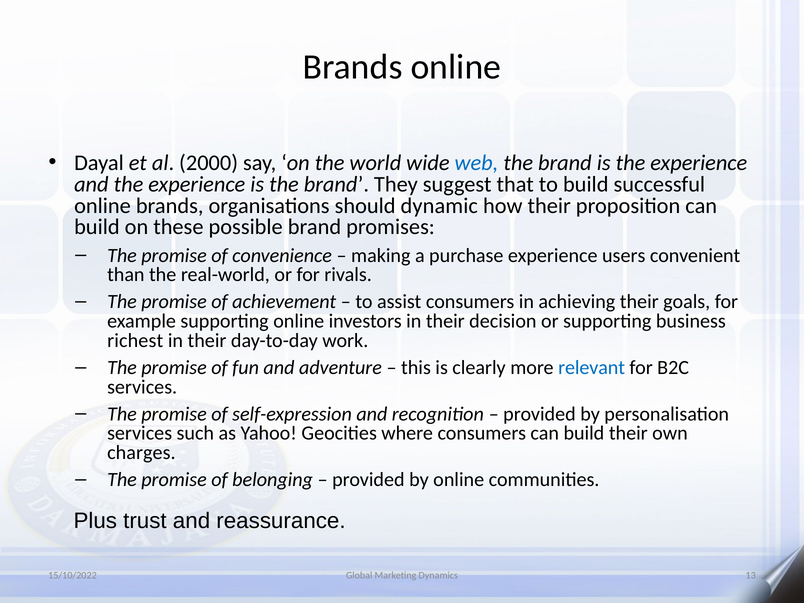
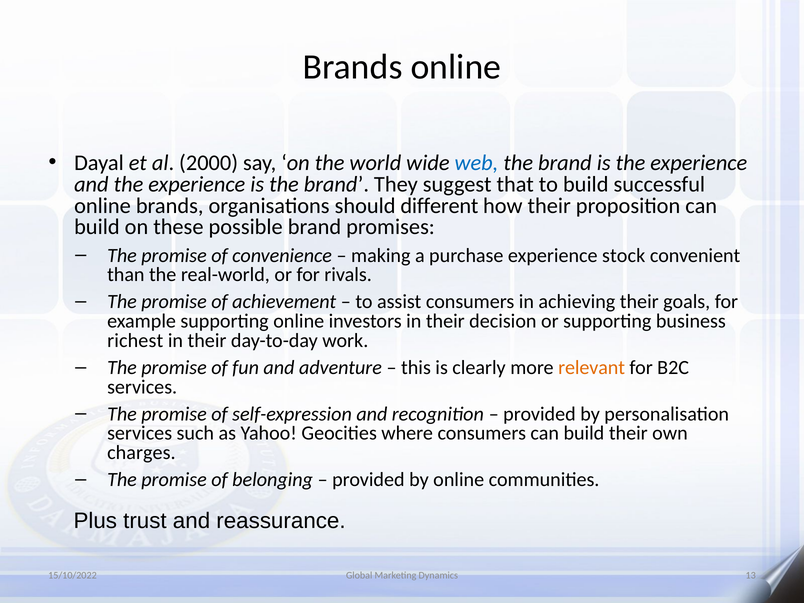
dynamic: dynamic -> different
users: users -> stock
relevant colour: blue -> orange
